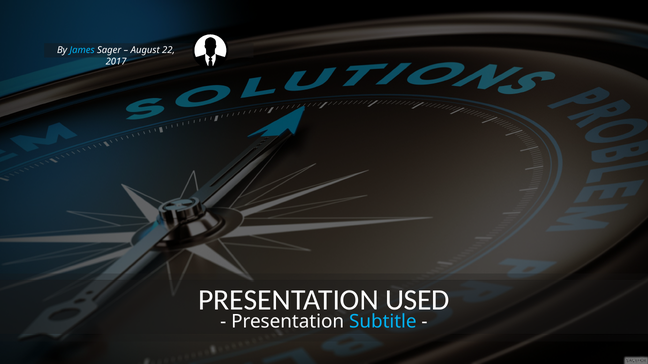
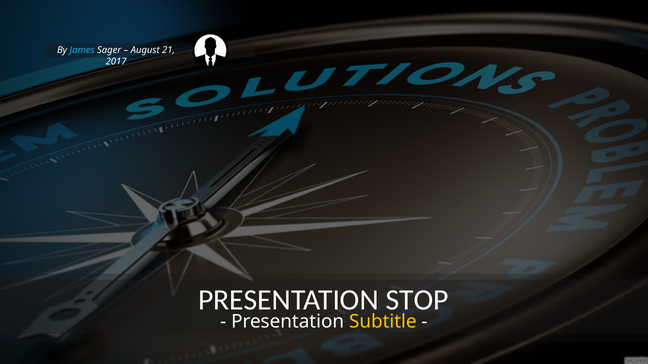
22: 22 -> 21
USED: USED -> STOP
Subtitle colour: light blue -> yellow
